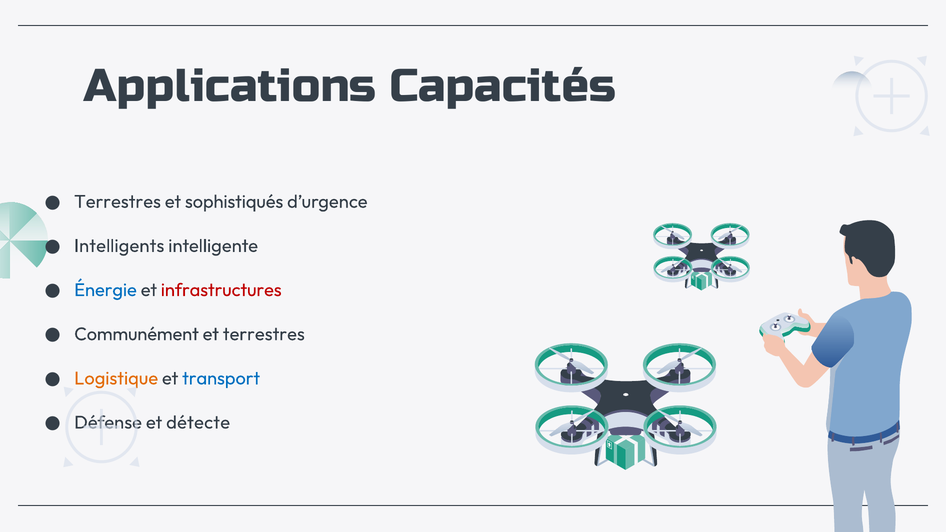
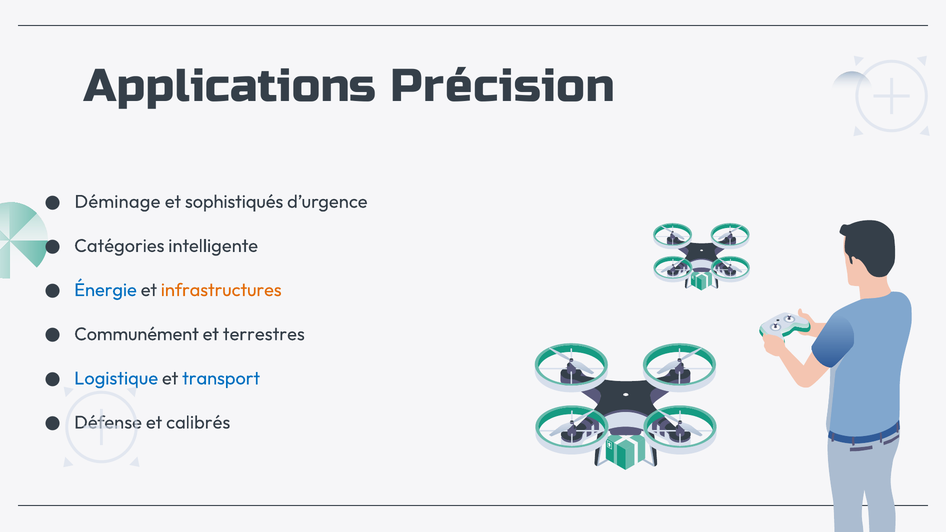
Capacités: Capacités -> Précision
Terrestres at (118, 202): Terrestres -> Déminage
Intelligents: Intelligents -> Catégories
infrastructures colour: red -> orange
Logistique colour: orange -> blue
détecte: détecte -> calibrés
